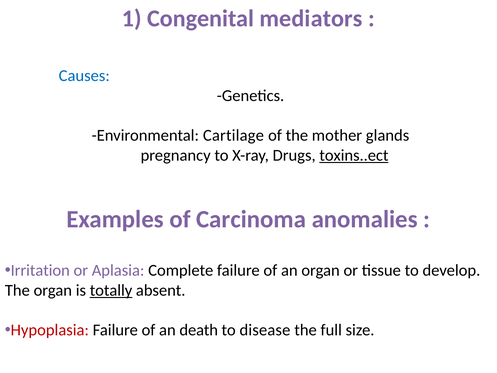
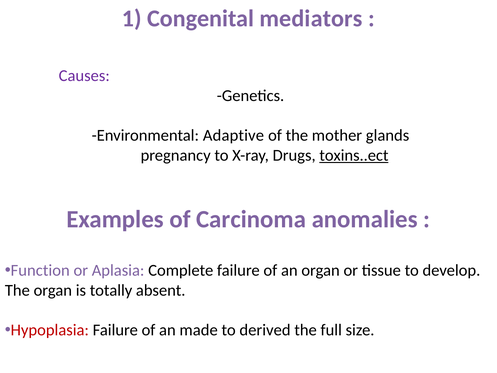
Causes colour: blue -> purple
Cartilage: Cartilage -> Adaptive
Irritation: Irritation -> Function
totally underline: present -> none
death: death -> made
disease: disease -> derived
